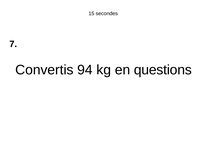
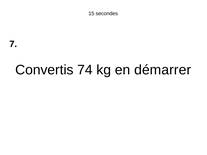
94: 94 -> 74
questions: questions -> démarrer
